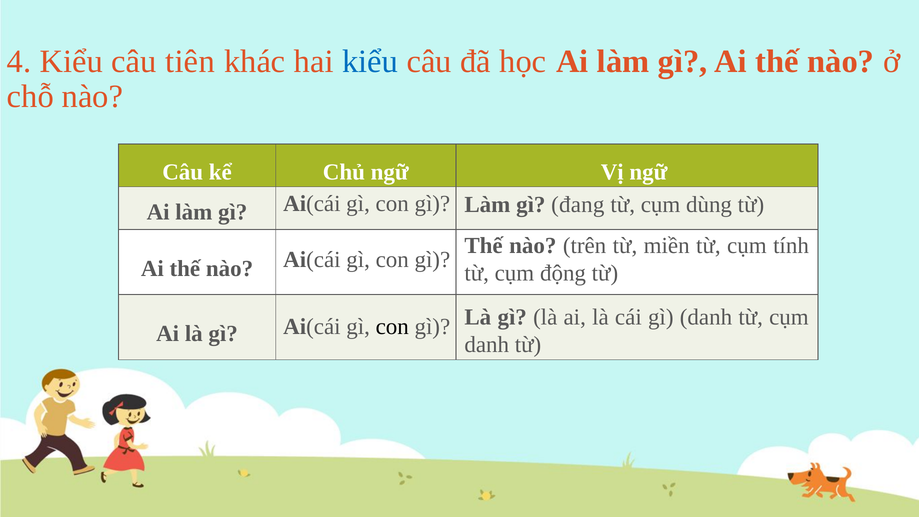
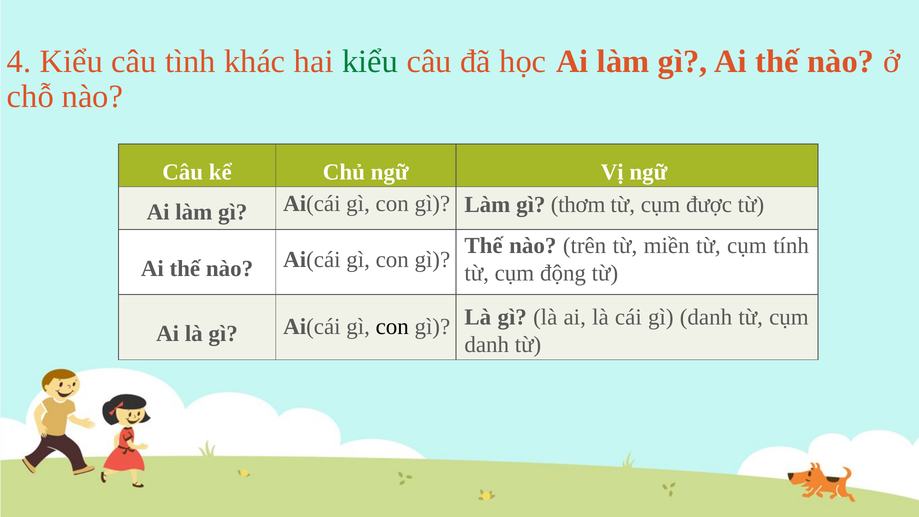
tiên: tiên -> tình
kiểu at (370, 62) colour: blue -> green
đang: đang -> thơm
dùng: dùng -> được
